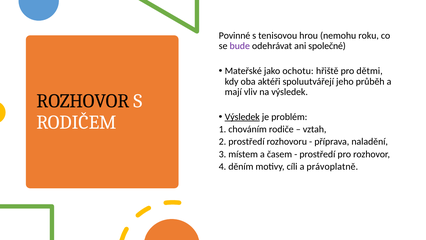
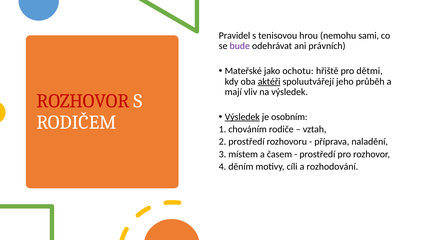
Povinné: Povinné -> Pravidel
roku: roku -> sami
společné: společné -> právních
aktéři underline: none -> present
ROZHOVOR at (83, 101) colour: black -> red
problém: problém -> osobním
právoplatně: právoplatně -> rozhodování
